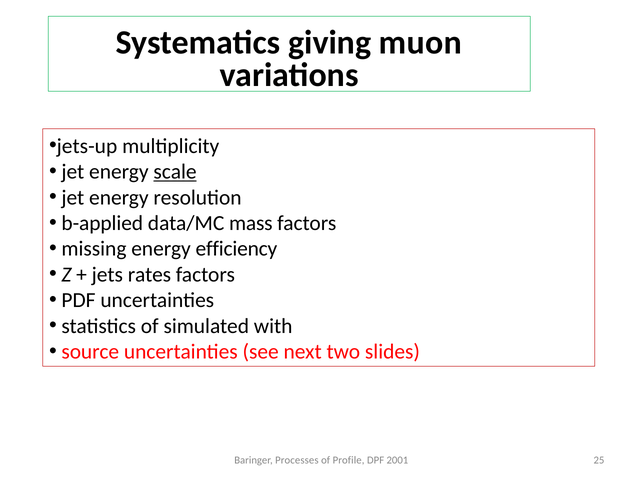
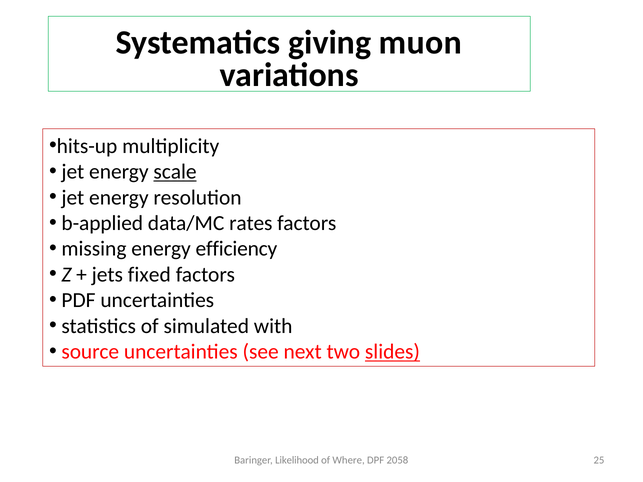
jets-up: jets-up -> hits-up
mass: mass -> rates
rates: rates -> fixed
slides underline: none -> present
Processes: Processes -> Likelihood
Profile: Profile -> Where
2001: 2001 -> 2058
